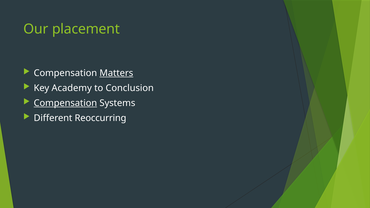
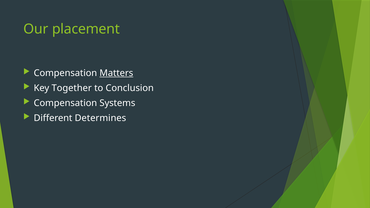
Academy: Academy -> Together
Compensation at (65, 103) underline: present -> none
Reoccurring: Reoccurring -> Determines
